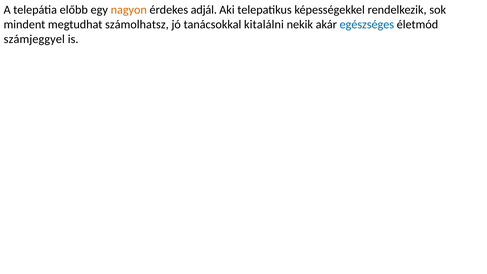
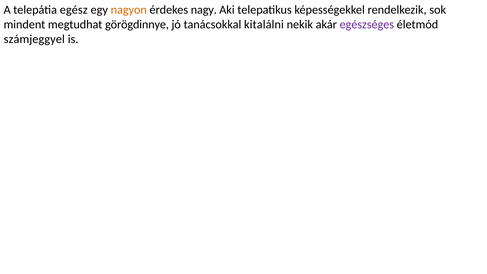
előbb: előbb -> egész
adjál: adjál -> nagy
számolhatsz: számolhatsz -> görögdinnye
egészséges colour: blue -> purple
